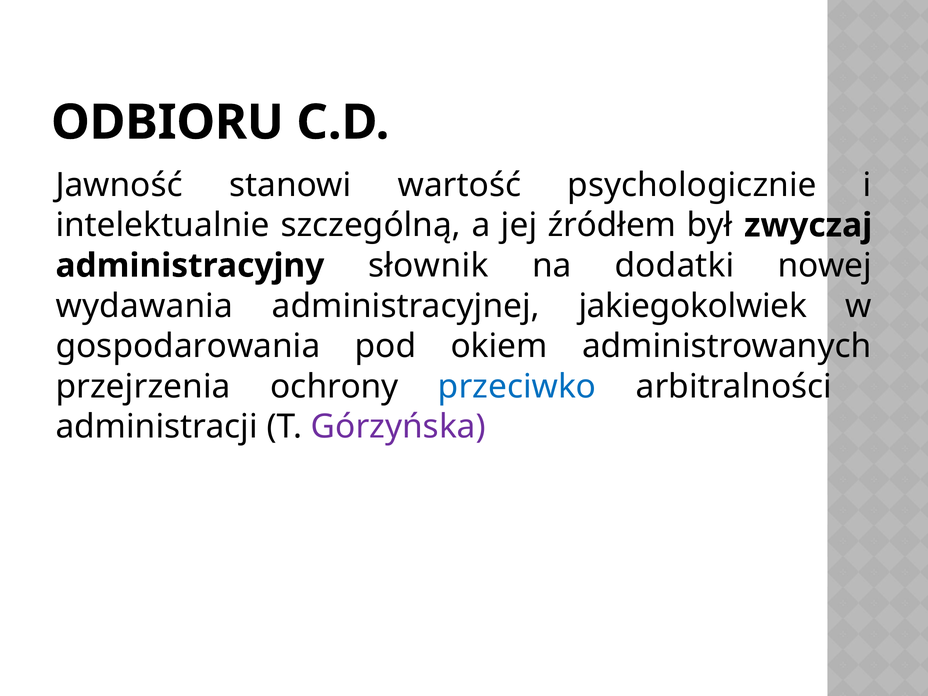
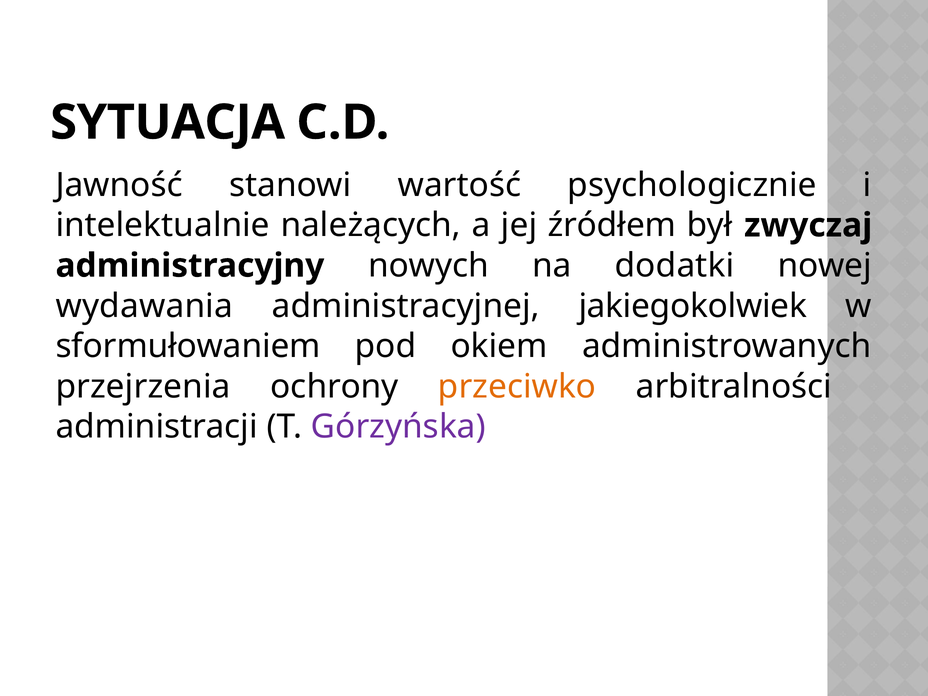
ODBIORU: ODBIORU -> SYTUACJA
szczególną: szczególną -> należących
słownik: słownik -> nowych
gospodarowania: gospodarowania -> sformułowaniem
przeciwko colour: blue -> orange
